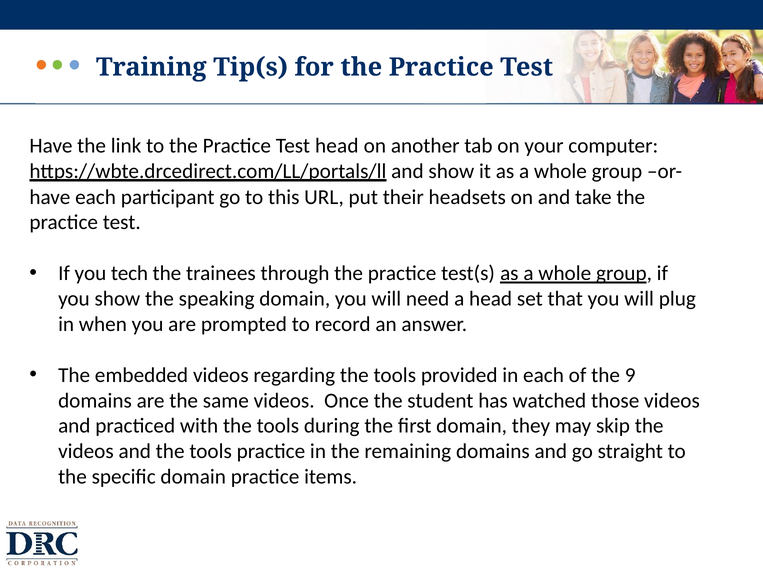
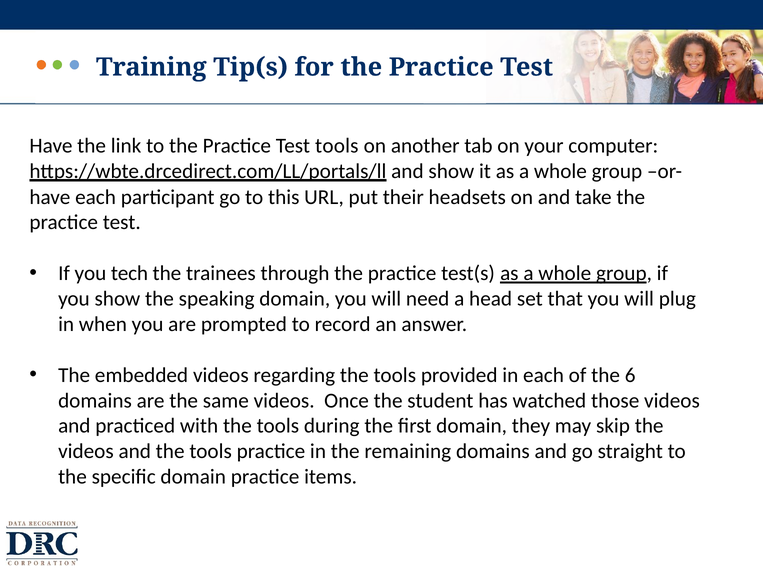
Test head: head -> tools
9: 9 -> 6
